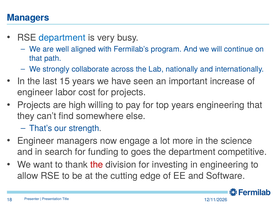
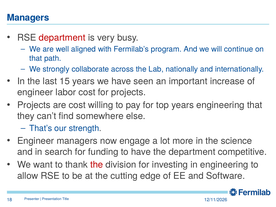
department at (62, 38) colour: blue -> red
are high: high -> cost
to goes: goes -> have
